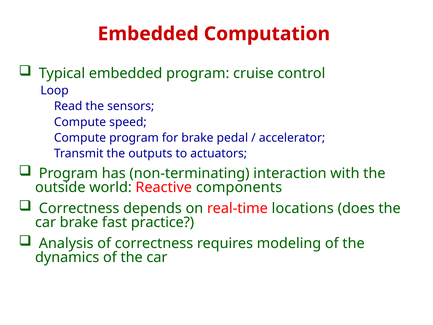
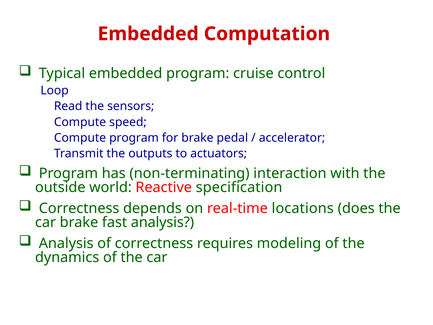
components: components -> specification
fast practice: practice -> analysis
